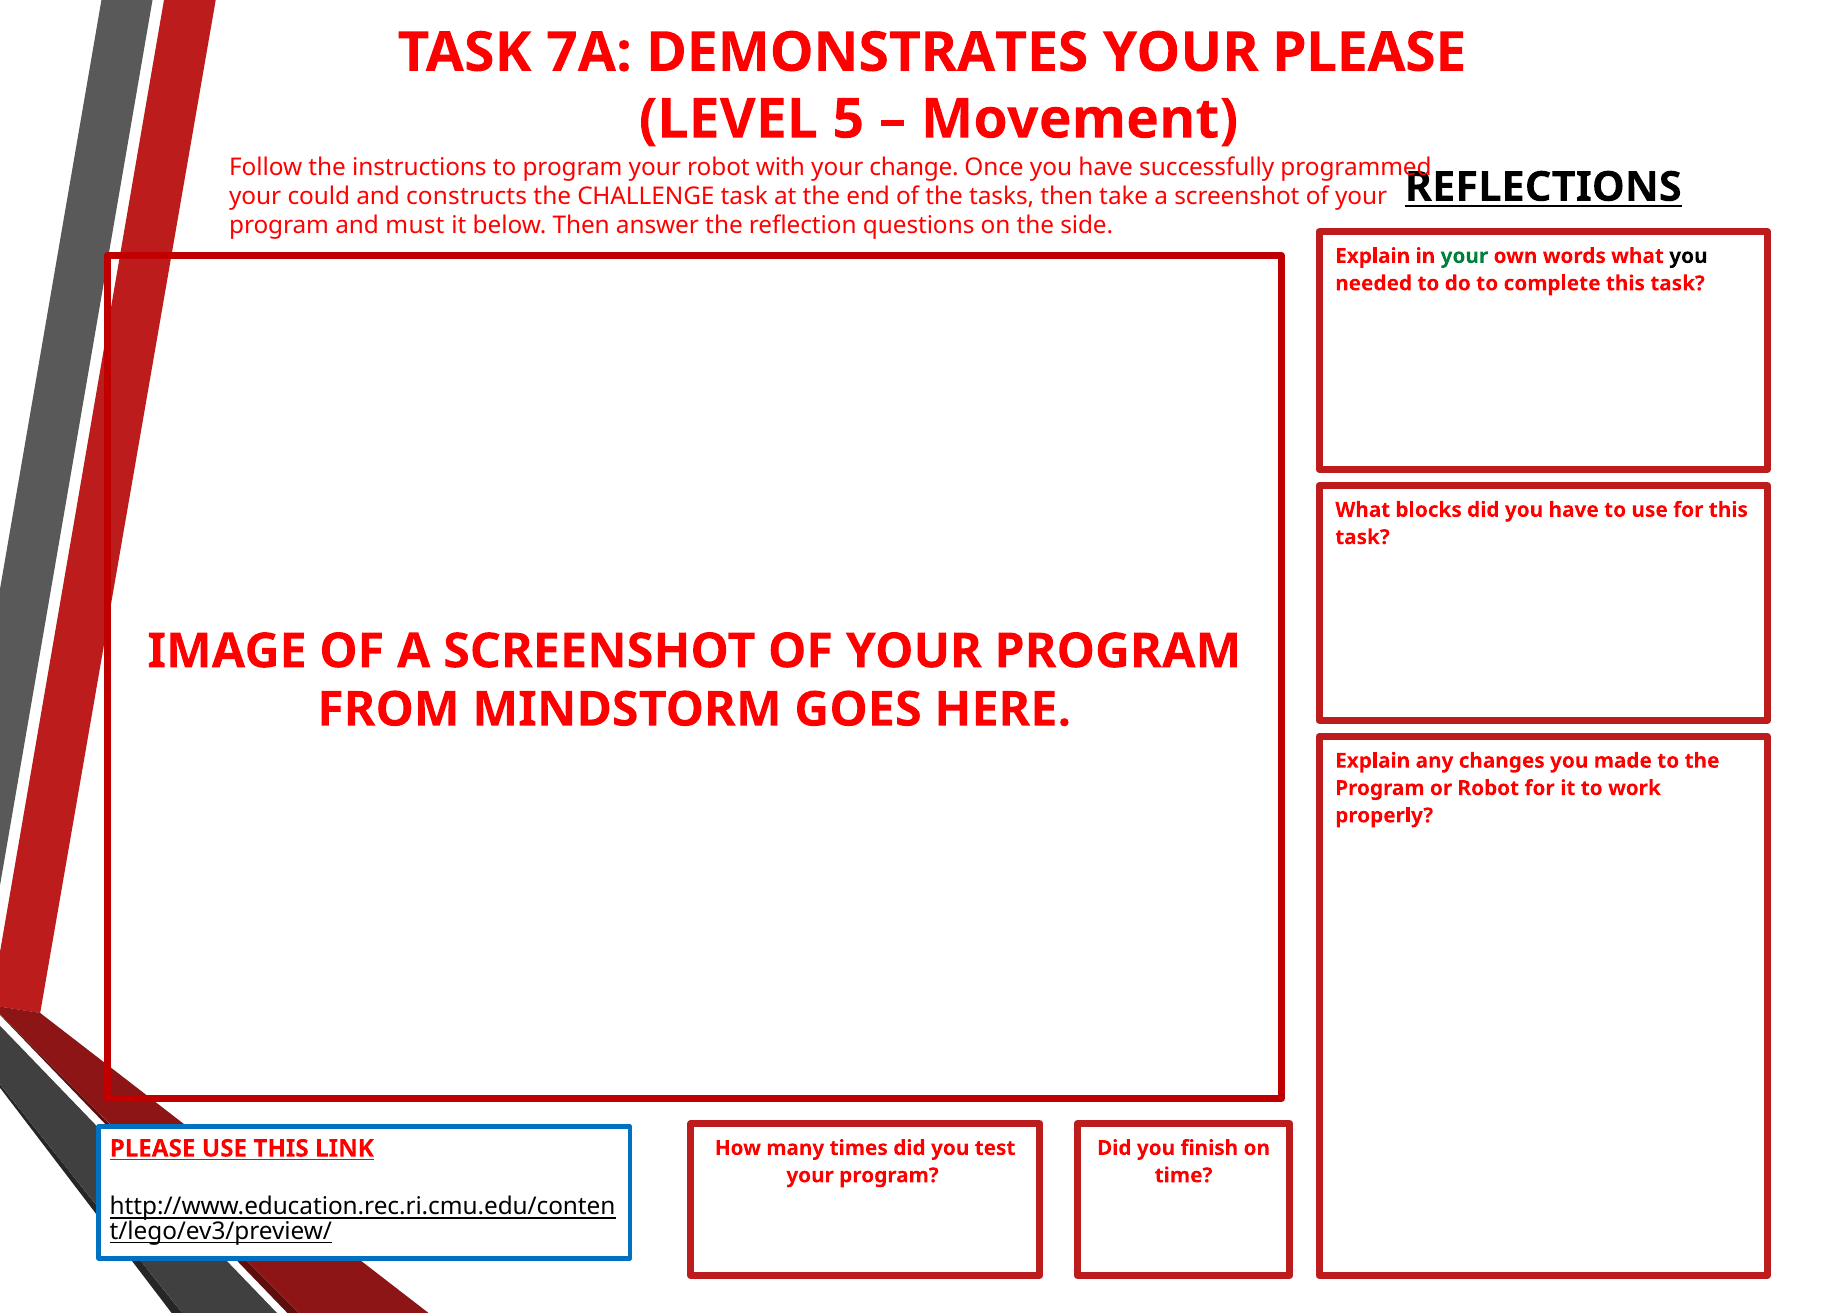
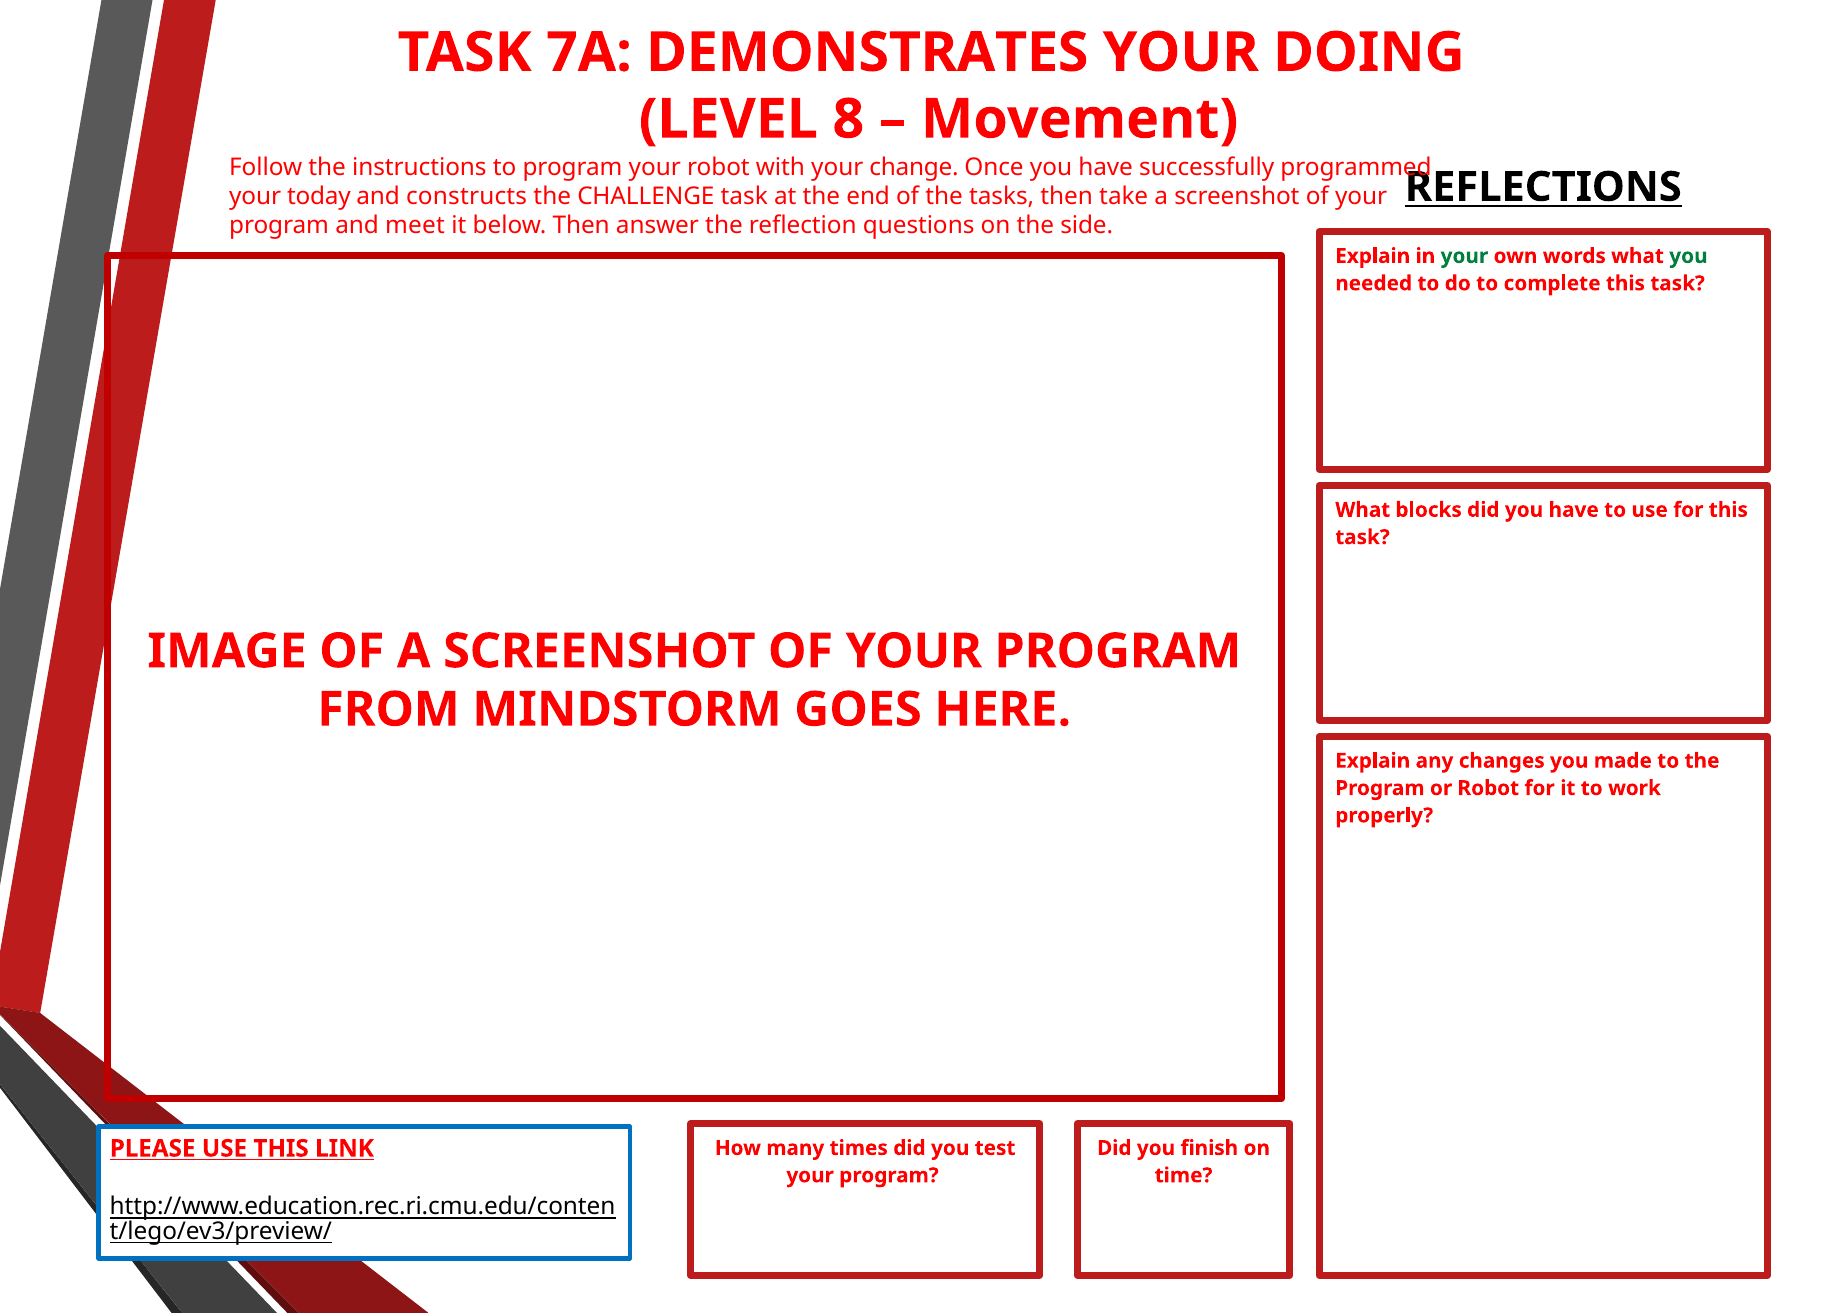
YOUR PLEASE: PLEASE -> DOING
5: 5 -> 8
could: could -> today
must: must -> meet
you at (1688, 256) colour: black -> green
